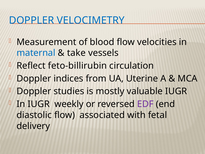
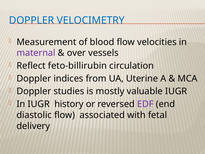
maternal colour: blue -> purple
take: take -> over
weekly: weekly -> history
